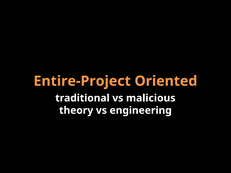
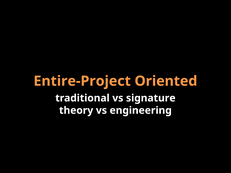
malicious: malicious -> signature
